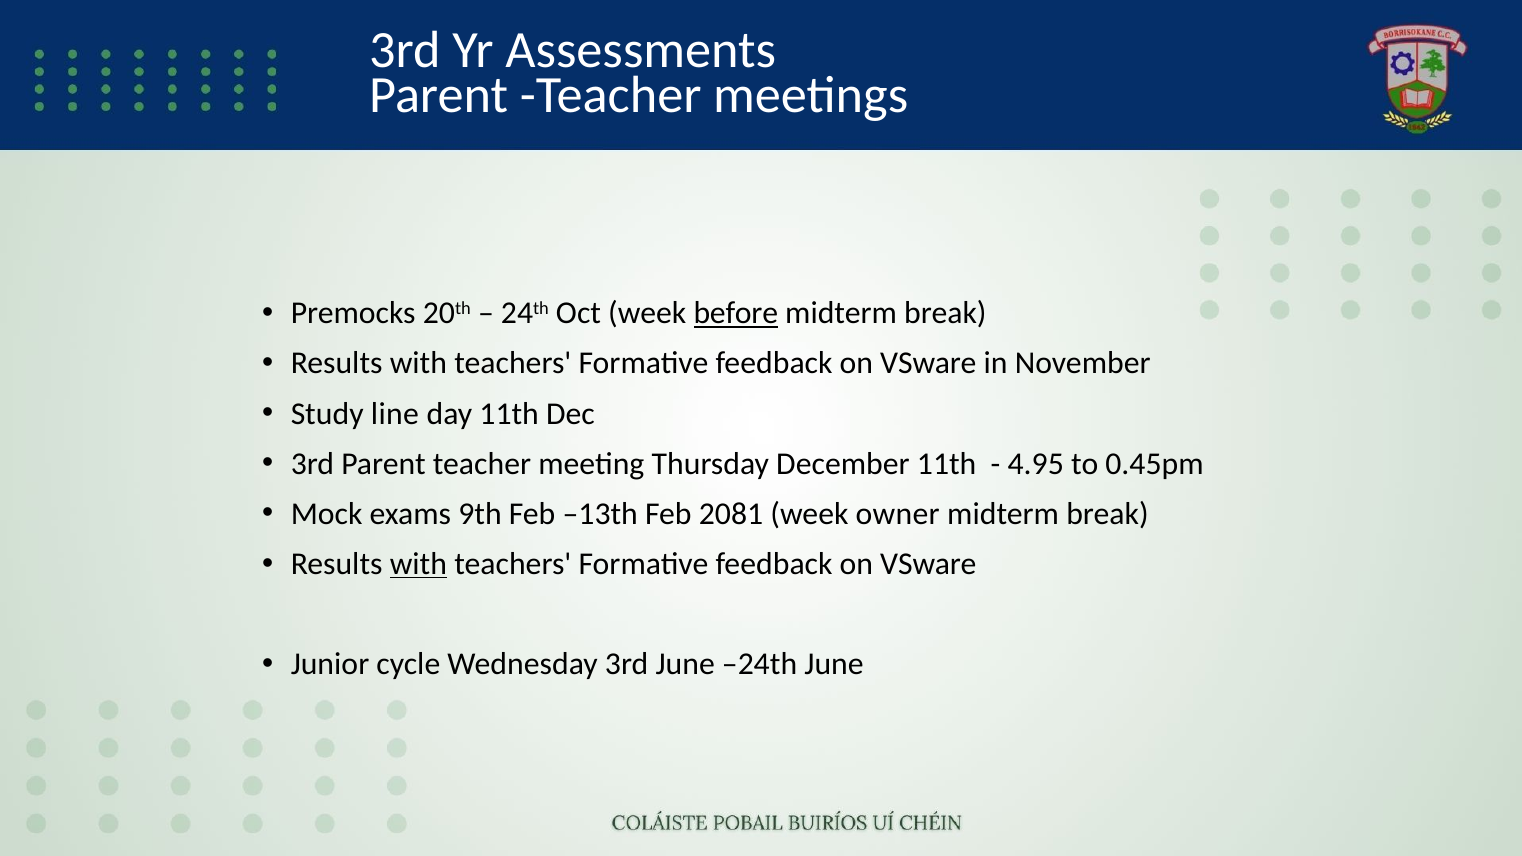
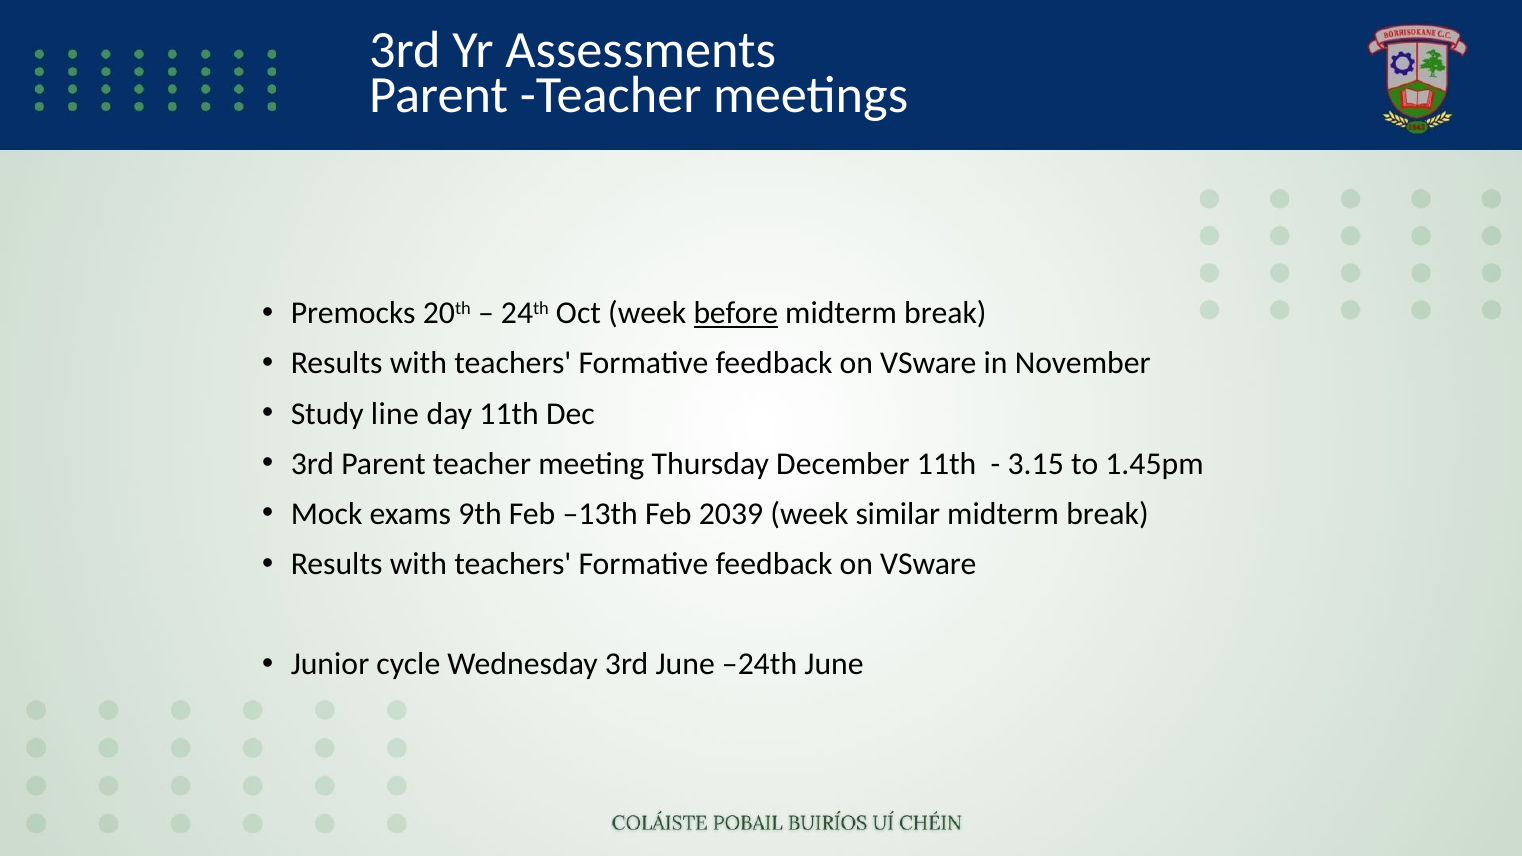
4.95: 4.95 -> 3.15
0.45pm: 0.45pm -> 1.45pm
2081: 2081 -> 2039
owner: owner -> similar
with at (418, 564) underline: present -> none
